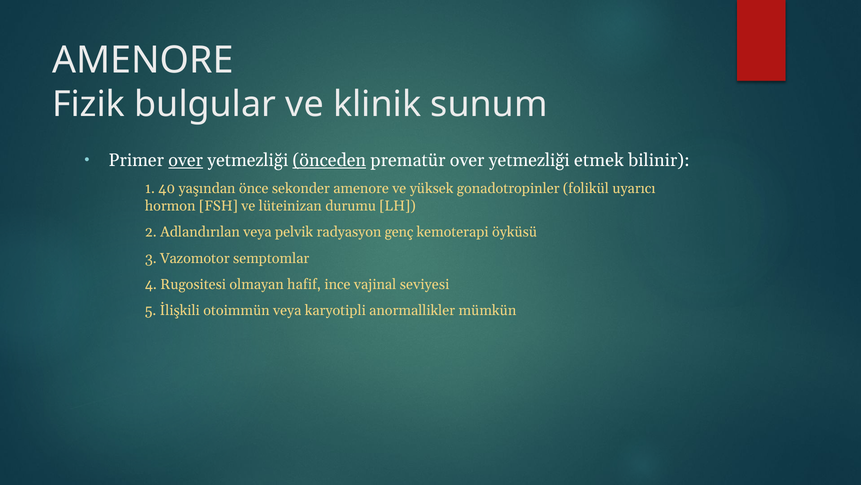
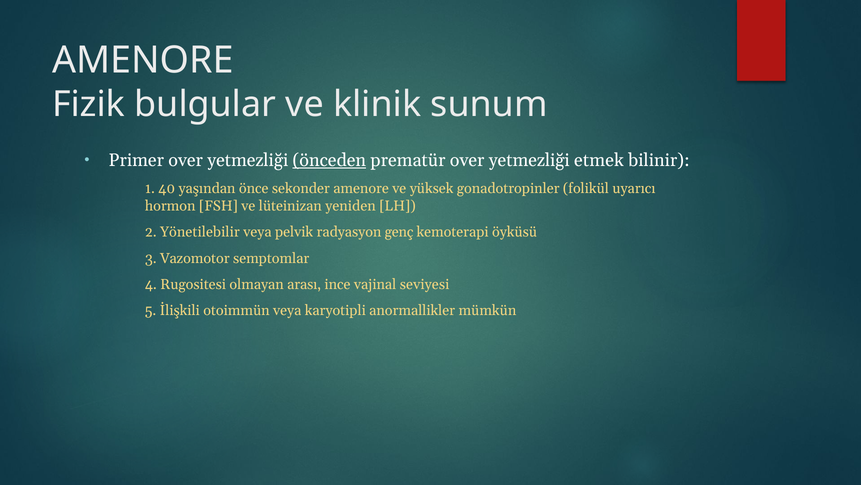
over at (186, 160) underline: present -> none
durumu: durumu -> yeniden
Adlandırılan: Adlandırılan -> Yönetilebilir
hafif: hafif -> arası
